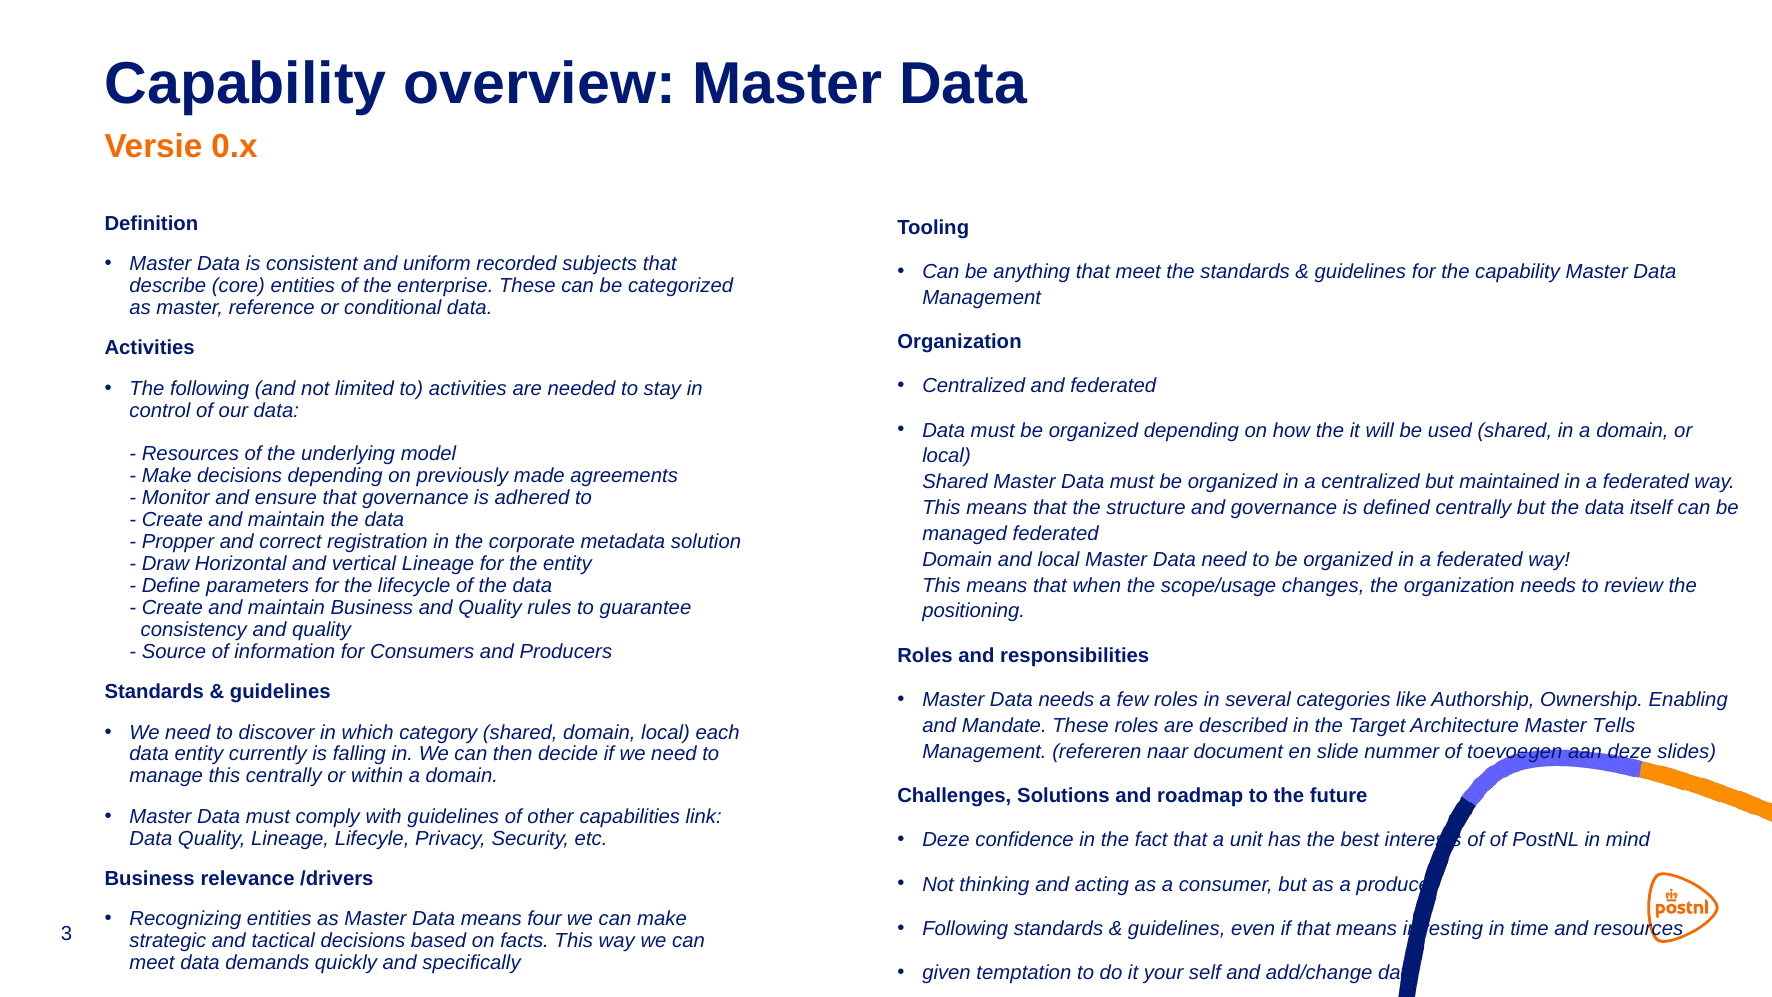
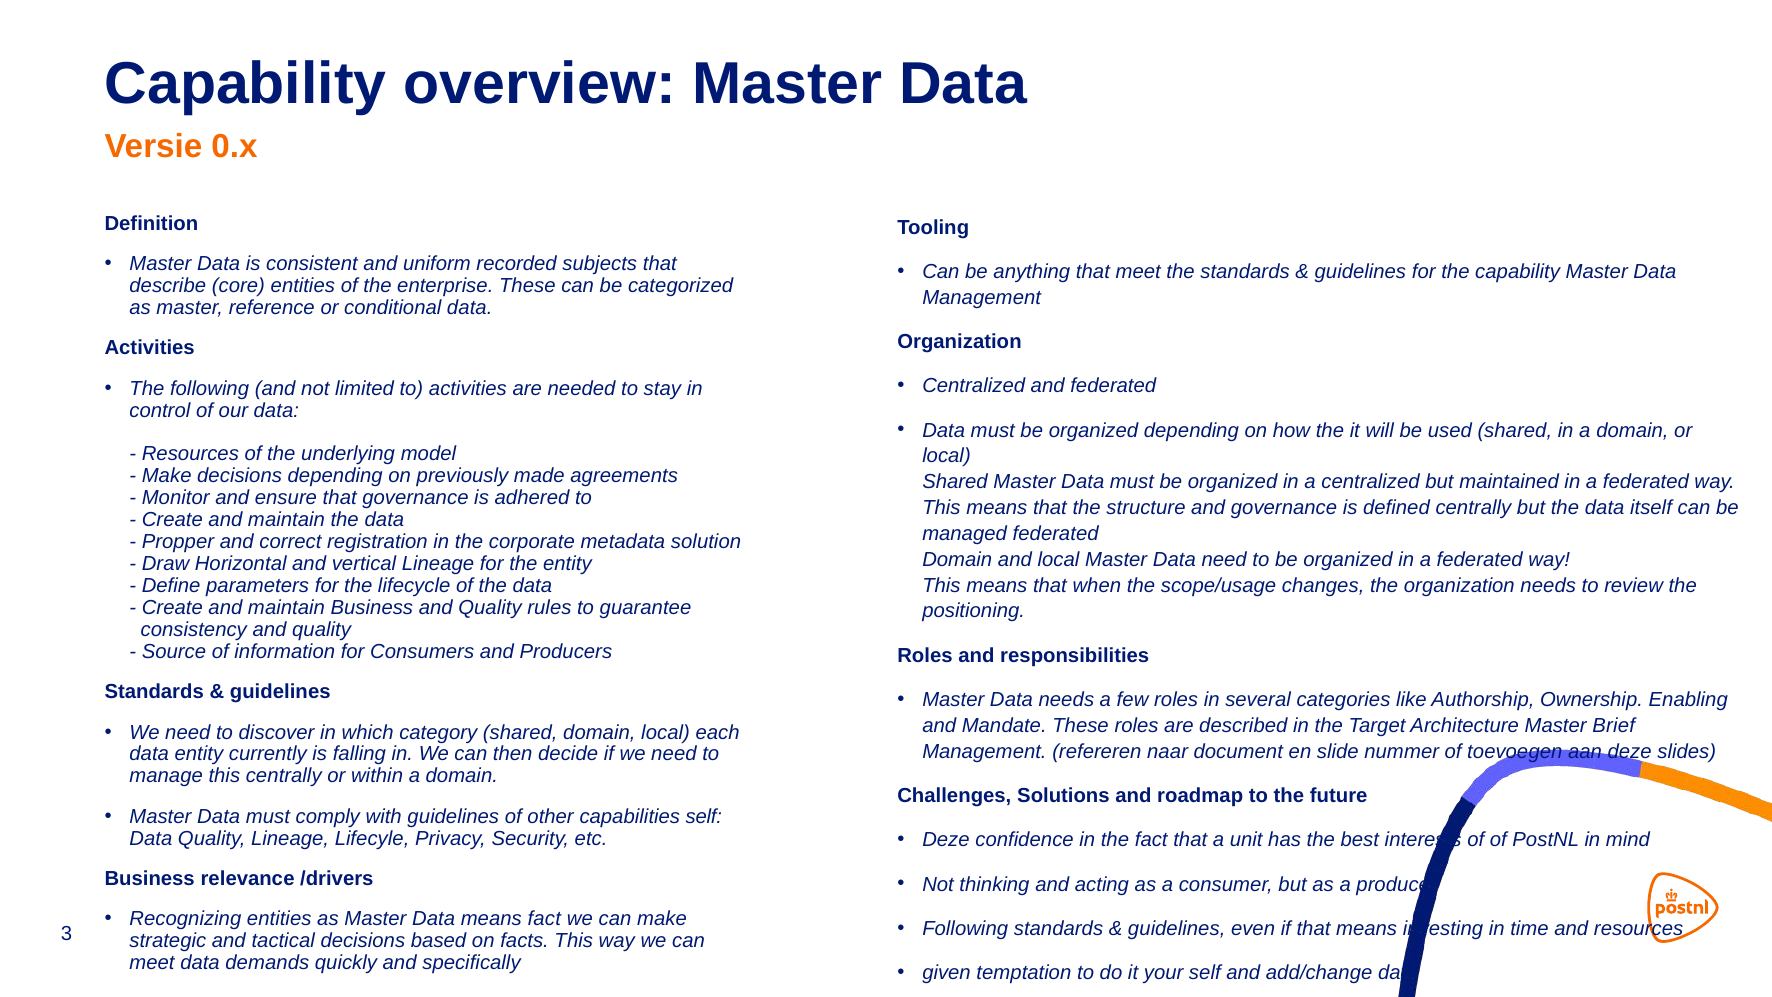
Tells: Tells -> Brief
capabilities link: link -> self
means four: four -> fact
